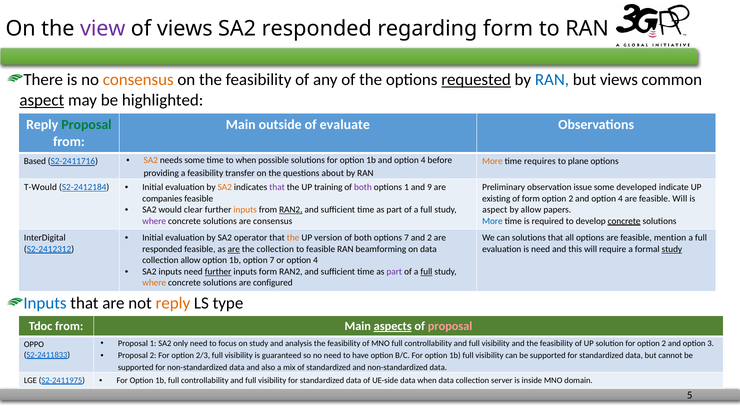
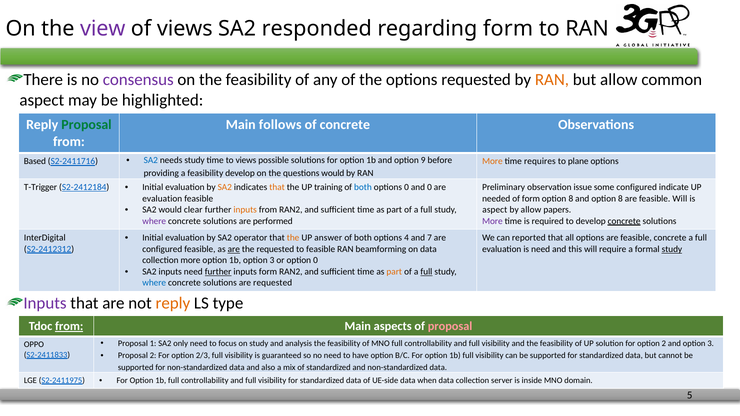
consensus at (138, 80) colour: orange -> purple
requested at (476, 80) underline: present -> none
RAN at (552, 80) colour: blue -> orange
but views: views -> allow
aspect at (42, 100) underline: present -> none
outside: outside -> follows
of evaluate: evaluate -> concrete
SA2 at (151, 160) colour: orange -> blue
needs some: some -> study
to when: when -> views
1b and option 4: 4 -> 9
feasibility transfer: transfer -> develop
questions about: about -> would
T-Would: T-Would -> T-Trigger
that at (277, 187) colour: purple -> orange
both at (363, 187) colour: purple -> blue
options 1: 1 -> 0
and 9: 9 -> 0
some developed: developed -> configured
companies at (162, 199): companies -> evaluation
existing: existing -> needed
2 at (571, 199): 2 -> 8
4 at (620, 199): 4 -> 8
RAN2 at (291, 210) underline: present -> none
are consensus: consensus -> performed
More at (492, 221) colour: blue -> purple
version: version -> answer
options 7: 7 -> 4
and 2: 2 -> 7
can solutions: solutions -> reported
feasible mention: mention -> concrete
responded at (162, 249): responded -> configured
the collection: collection -> requested
collection allow: allow -> more
1b option 7: 7 -> 3
or option 4: 4 -> 0
part at (394, 272) colour: purple -> orange
where at (154, 283) colour: orange -> blue
are configured: configured -> requested
Inputs at (45, 304) colour: blue -> purple
from at (69, 326) underline: none -> present
aspects underline: present -> none
